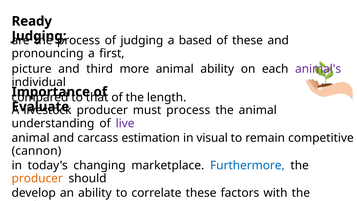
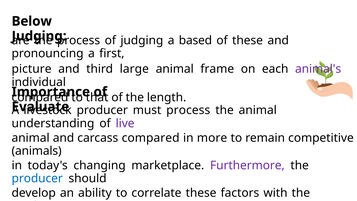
Ready: Ready -> Below
more: more -> large
animal ability: ability -> frame
carcass estimation: estimation -> compared
in visual: visual -> more
cannon at (36, 151): cannon -> animals
Furthermore colour: blue -> purple
producer at (37, 178) colour: orange -> blue
